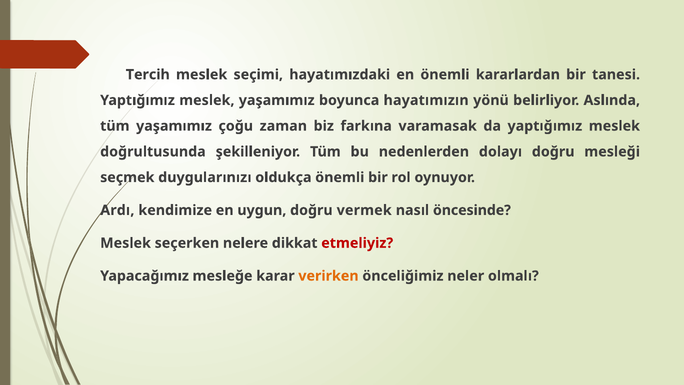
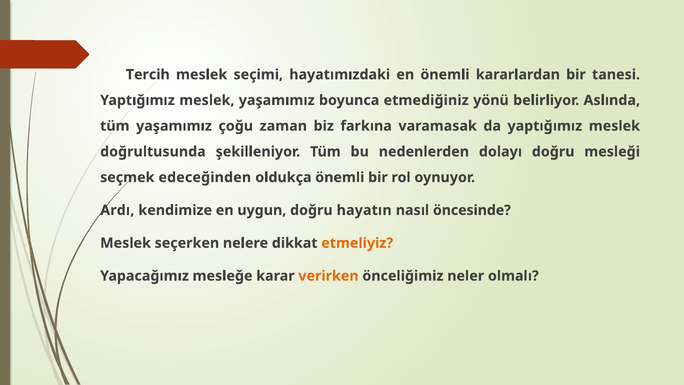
hayatımızın: hayatımızın -> etmediğiniz
duygularınızı: duygularınızı -> edeceğinden
vermek: vermek -> hayatın
etmeliyiz colour: red -> orange
